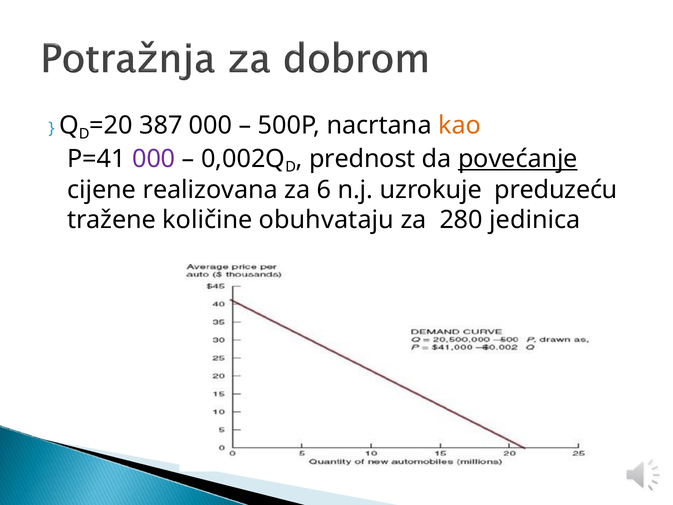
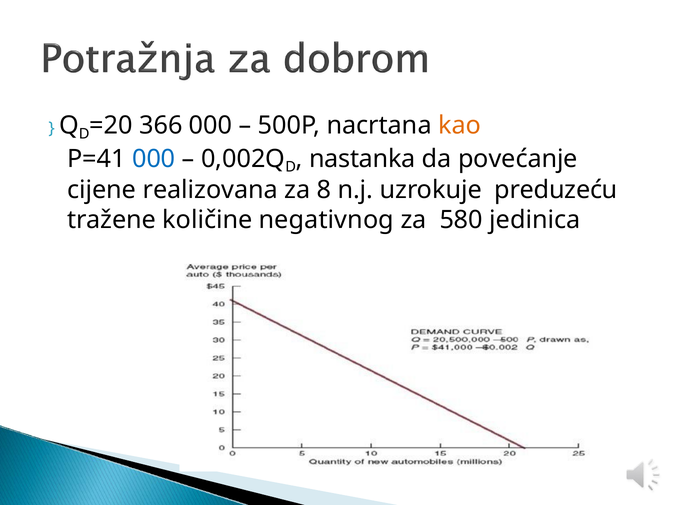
387: 387 -> 366
000 at (154, 159) colour: purple -> blue
prednost: prednost -> nastanka
povećanje underline: present -> none
6: 6 -> 8
obuhvataju: obuhvataju -> negativnog
280: 280 -> 580
